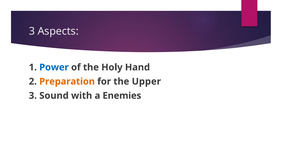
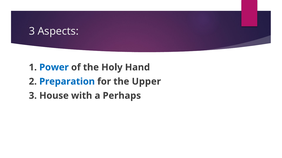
Preparation colour: orange -> blue
Sound: Sound -> House
Enemies: Enemies -> Perhaps
